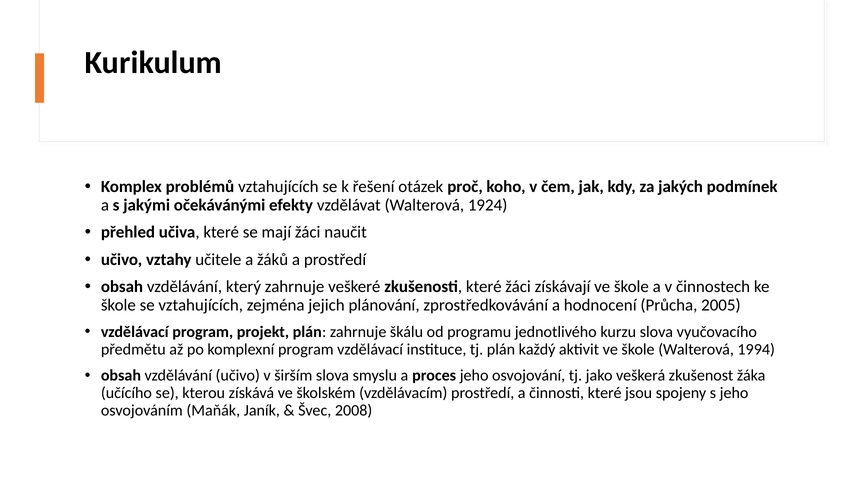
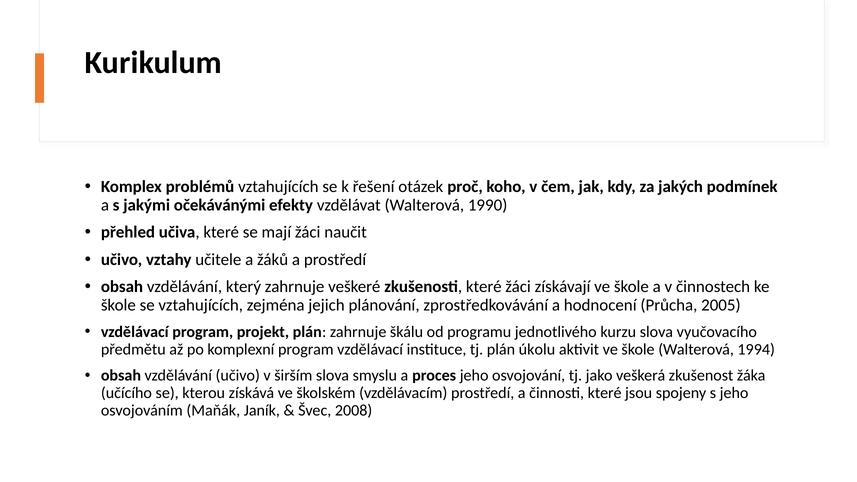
1924: 1924 -> 1990
každý: každý -> úkolu
